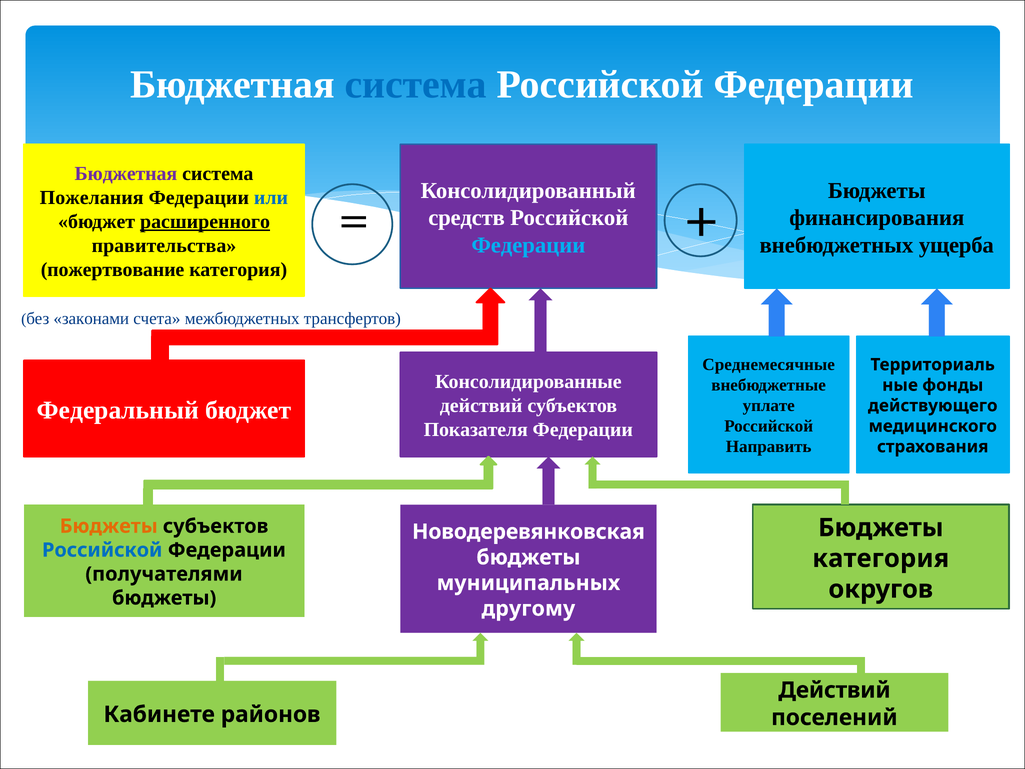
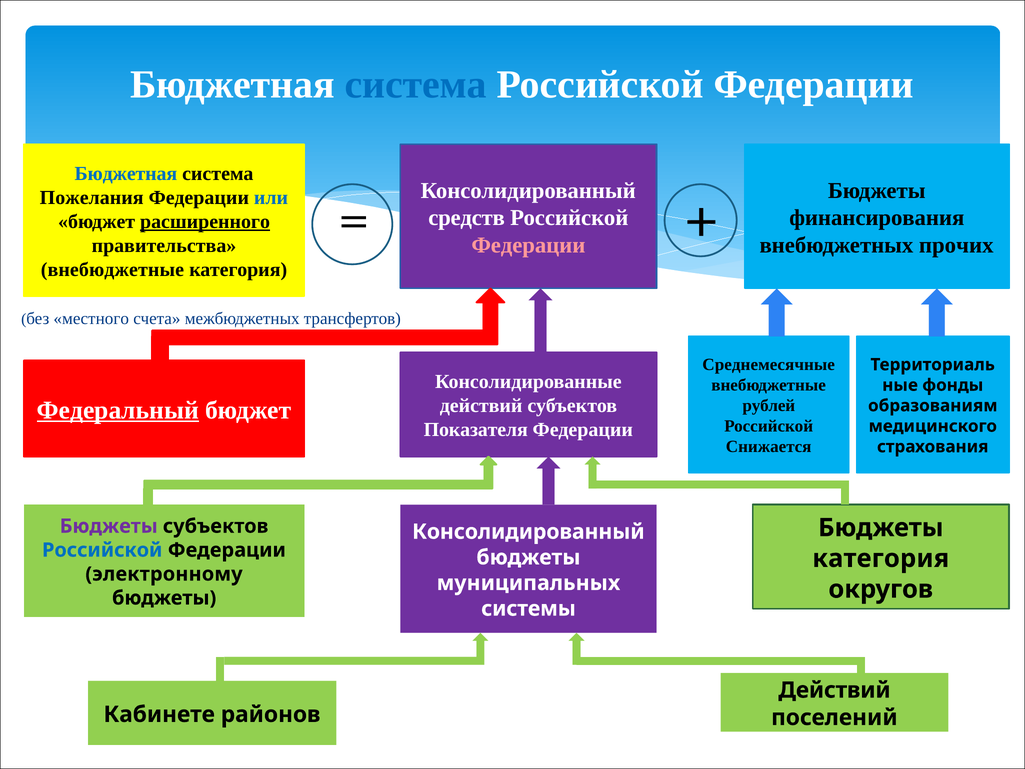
Бюджетная at (126, 174) colour: purple -> blue
Федерации at (528, 245) colour: light blue -> pink
ущерба: ущерба -> прочих
пожертвование at (113, 269): пожертвование -> внебюджетные
законами: законами -> местного
уплате: уплате -> рублей
Федеральный underline: none -> present
действующего: действующего -> образованиям
Направить: Направить -> Снижается
Бюджеты at (109, 526) colour: orange -> purple
Новодеревянковская at (528, 532): Новодеревянковская -> Консолидированный
получателями: получателями -> электронному
другому: другому -> системы
